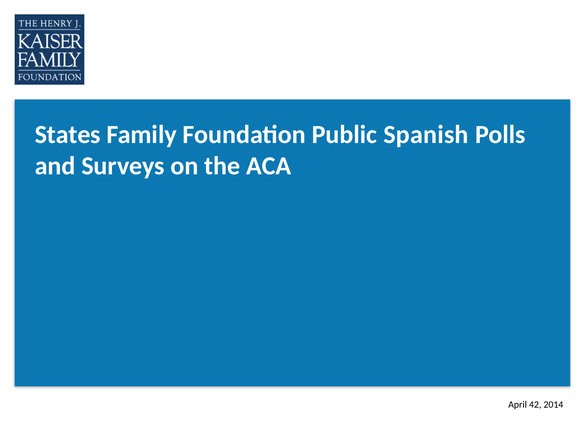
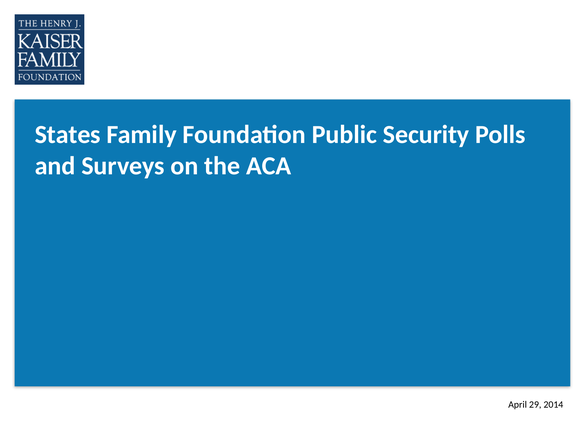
Spanish: Spanish -> Security
42: 42 -> 29
